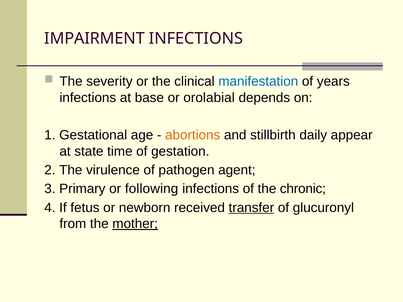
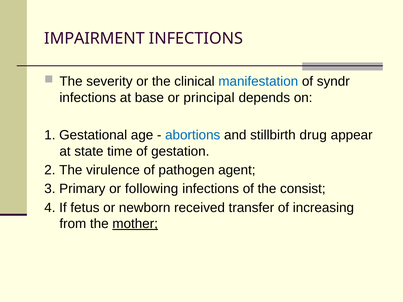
years: years -> syndr
orolabial: orolabial -> principal
abortions colour: orange -> blue
daily: daily -> drug
chronic: chronic -> consist
transfer underline: present -> none
glucuronyl: glucuronyl -> increasing
